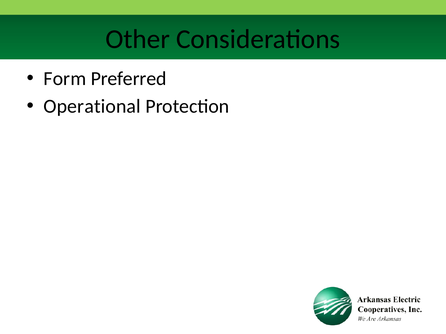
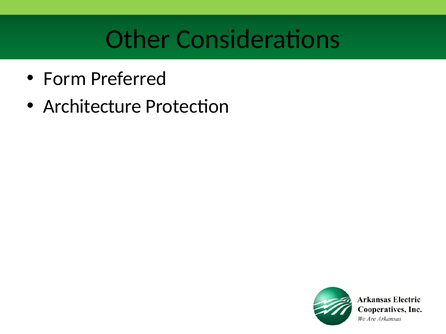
Operational: Operational -> Architecture
